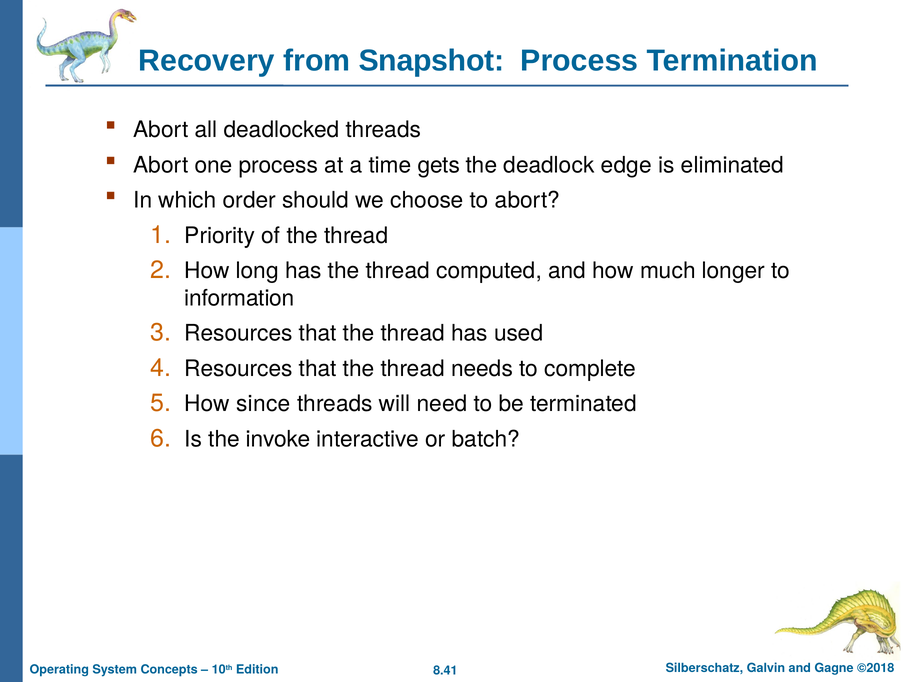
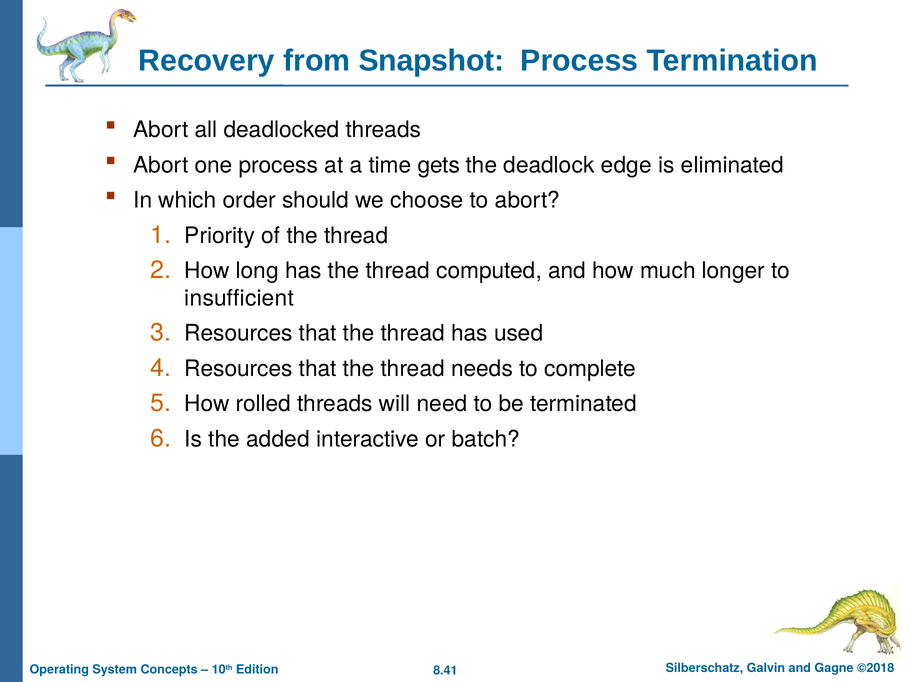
information: information -> insufficient
since: since -> rolled
invoke: invoke -> added
